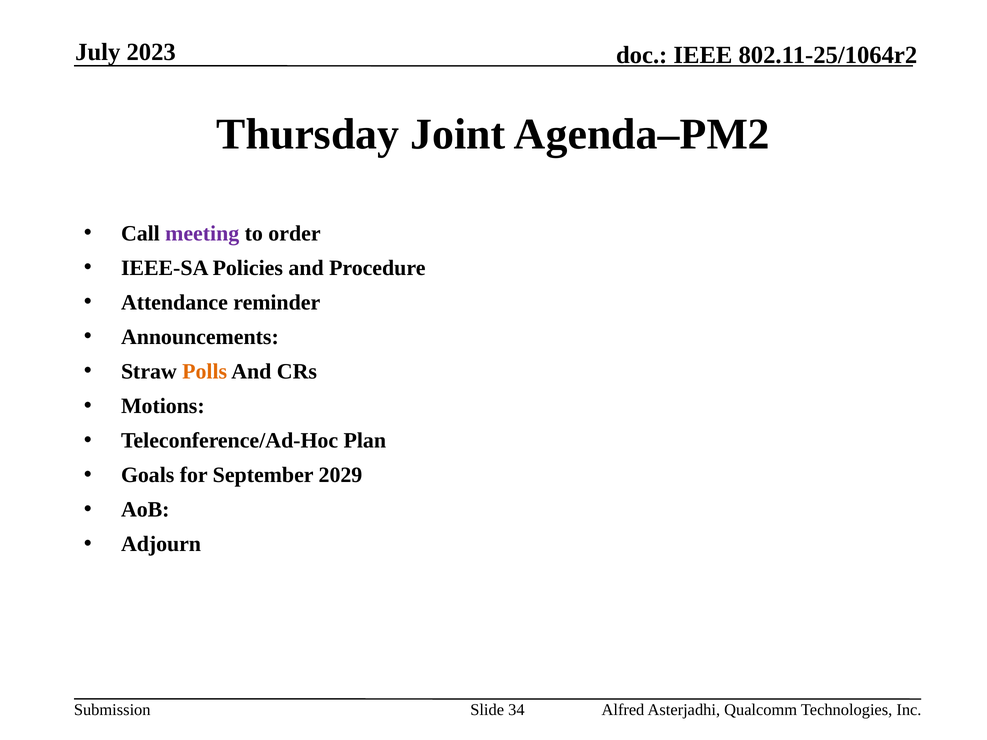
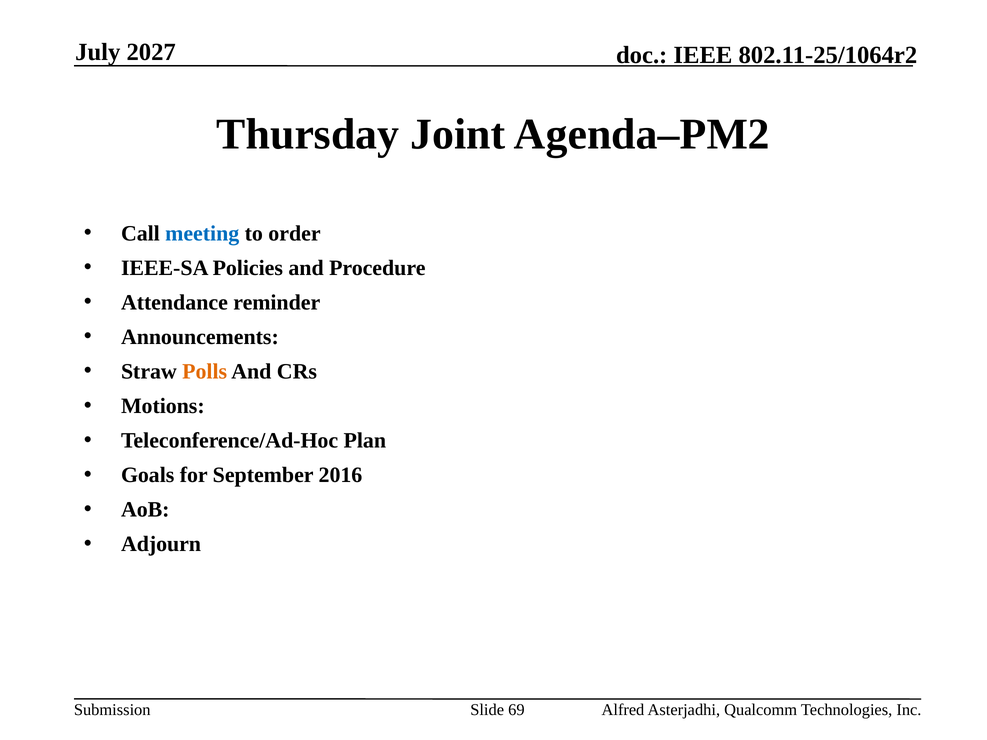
2023: 2023 -> 2027
meeting colour: purple -> blue
2029: 2029 -> 2016
34: 34 -> 69
